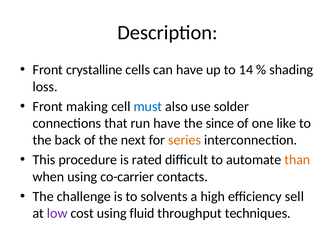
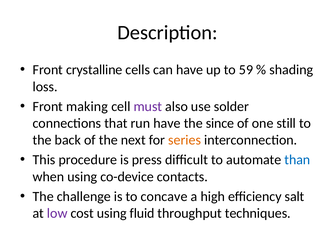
14: 14 -> 59
must colour: blue -> purple
like: like -> still
rated: rated -> press
than colour: orange -> blue
co-carrier: co-carrier -> co-device
solvents: solvents -> concave
sell: sell -> salt
